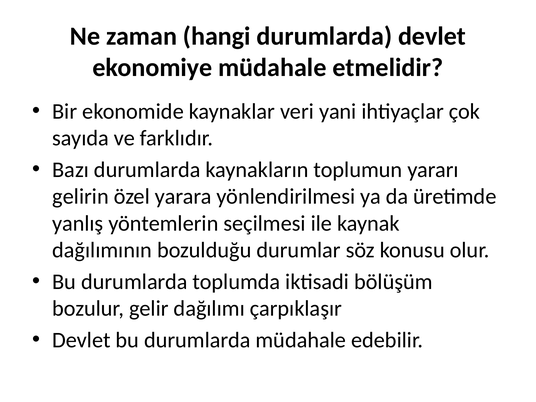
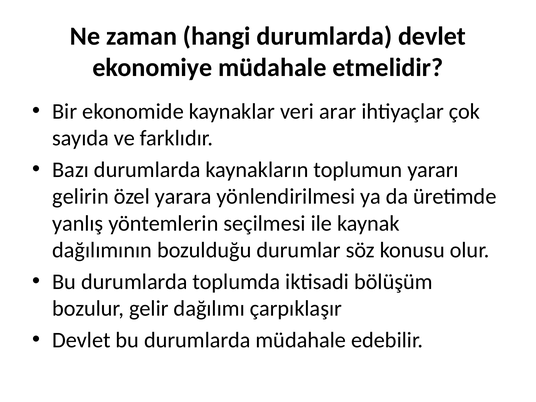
yani: yani -> arar
